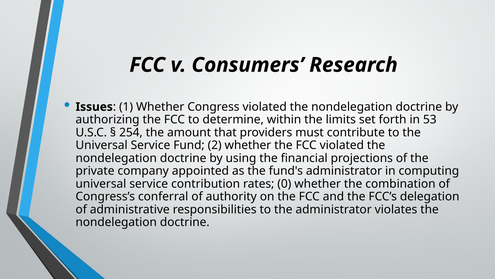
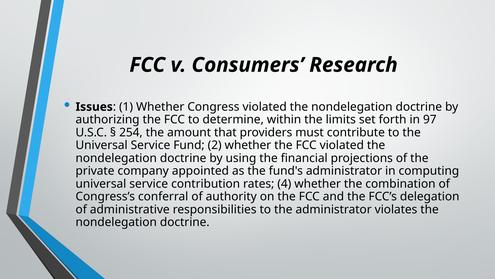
53: 53 -> 97
0: 0 -> 4
